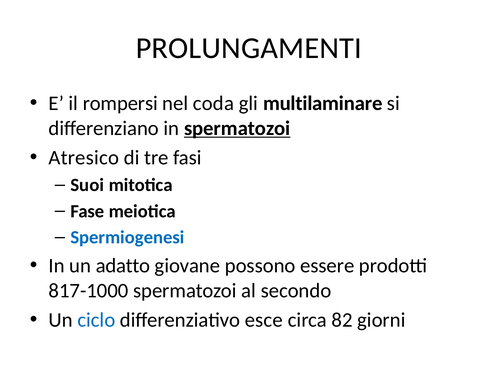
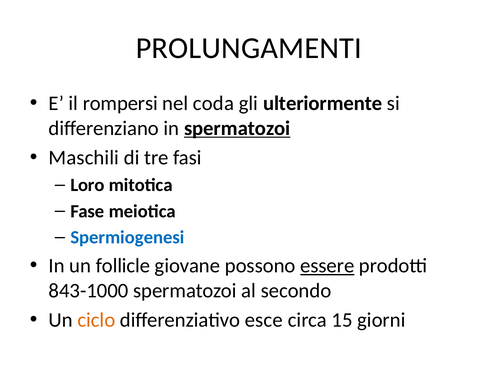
multilaminare: multilaminare -> ulteriormente
Atresico: Atresico -> Maschili
Suoi: Suoi -> Loro
adatto: adatto -> follicle
essere underline: none -> present
817-1000: 817-1000 -> 843-1000
ciclo colour: blue -> orange
82: 82 -> 15
